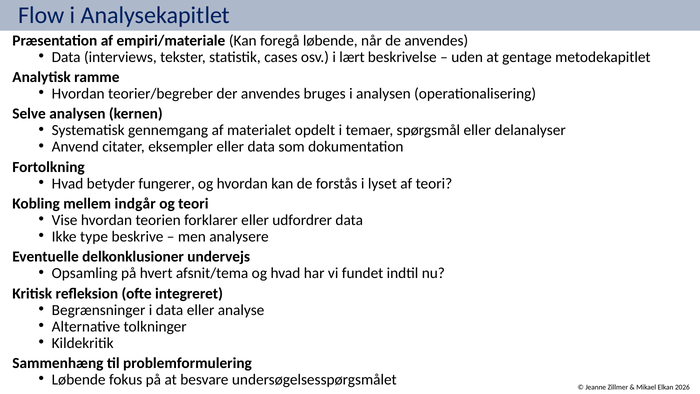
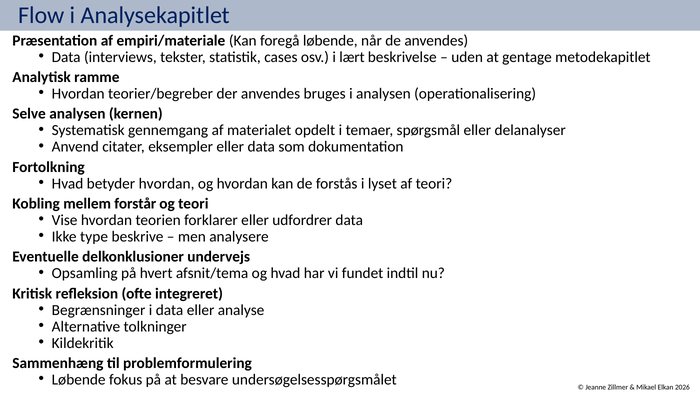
betyder fungerer: fungerer -> hvordan
indgår: indgår -> forstår
